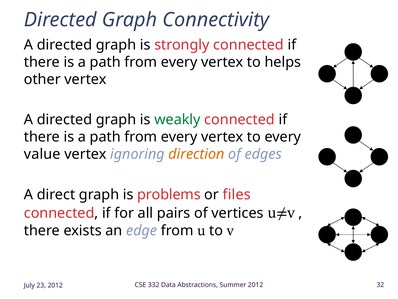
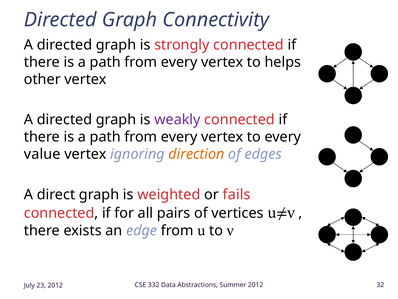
weakly colour: green -> purple
problems: problems -> weighted
files: files -> fails
